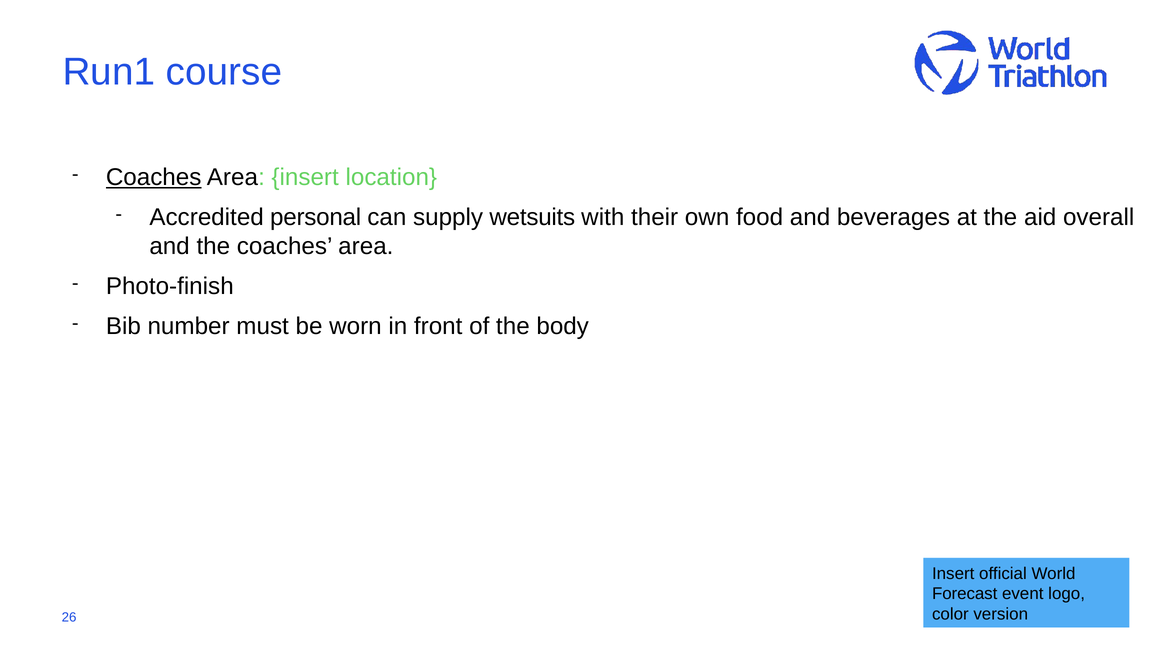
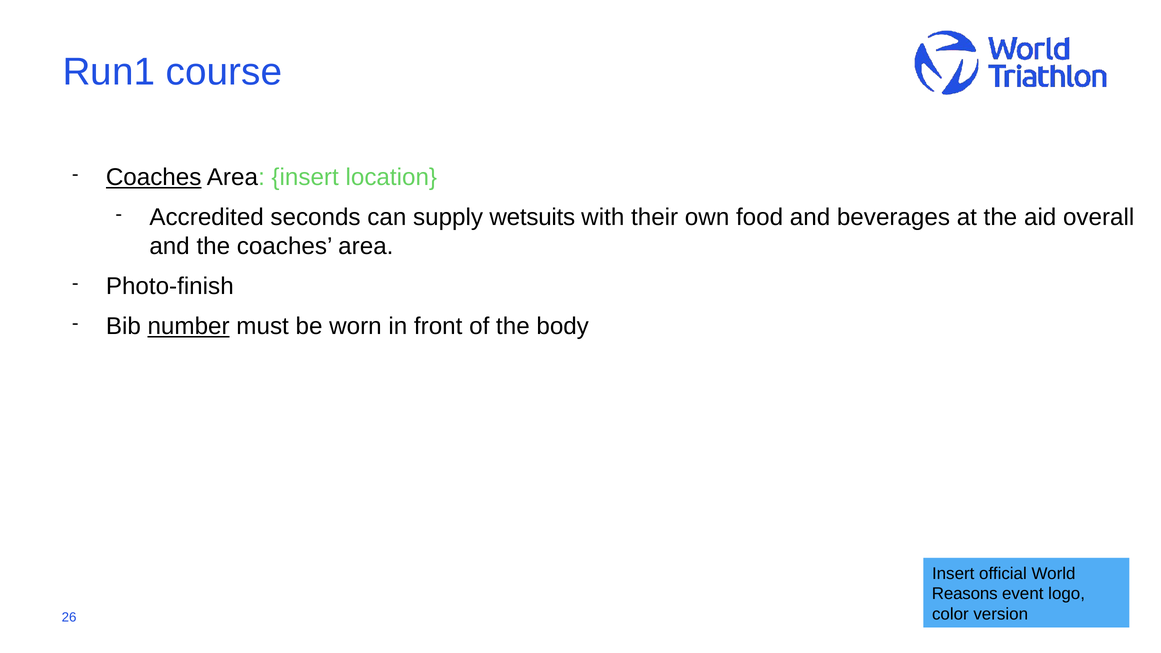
personal: personal -> seconds
number underline: none -> present
Forecast: Forecast -> Reasons
